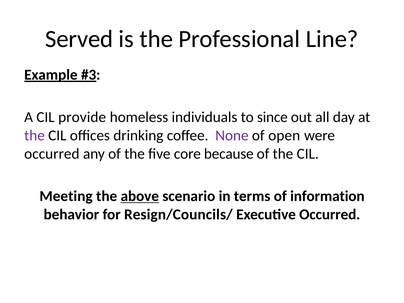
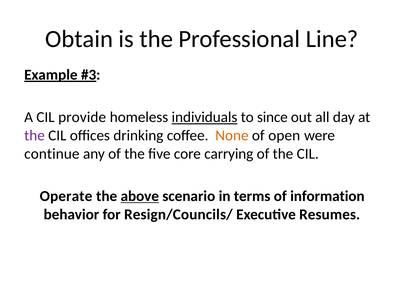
Served: Served -> Obtain
individuals underline: none -> present
None colour: purple -> orange
occurred at (52, 154): occurred -> continue
because: because -> carrying
Meeting: Meeting -> Operate
Executive Occurred: Occurred -> Resumes
